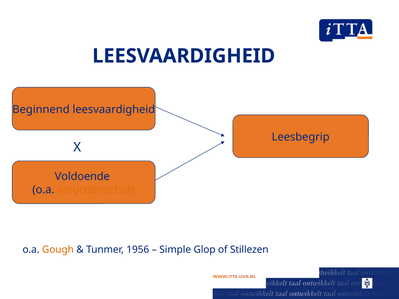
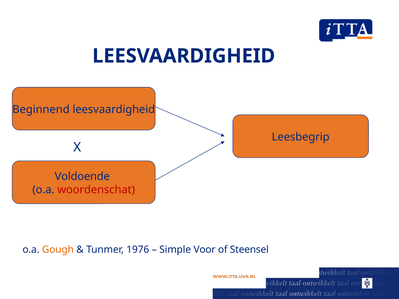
woordenschat colour: orange -> red
1956: 1956 -> 1976
Glop: Glop -> Voor
Stillezen: Stillezen -> Steensel
